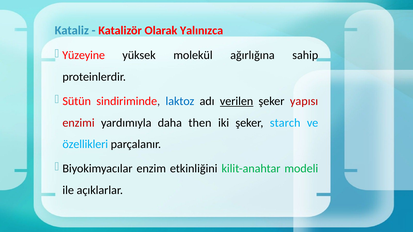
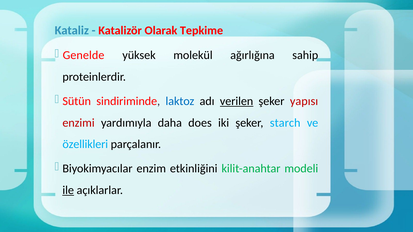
Yalınızca: Yalınızca -> Tepkime
Yüzeyine: Yüzeyine -> Genelde
then: then -> does
ile underline: none -> present
